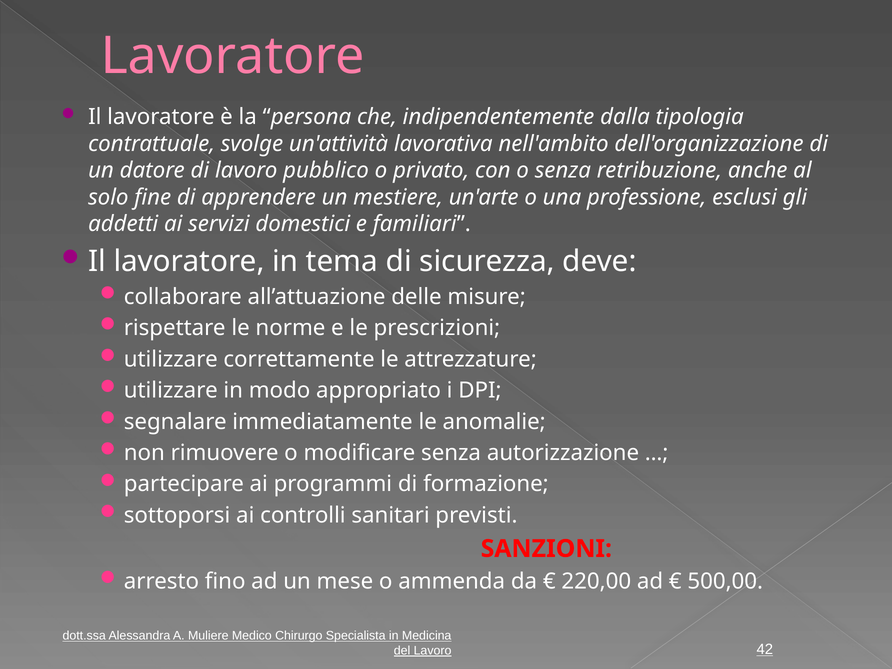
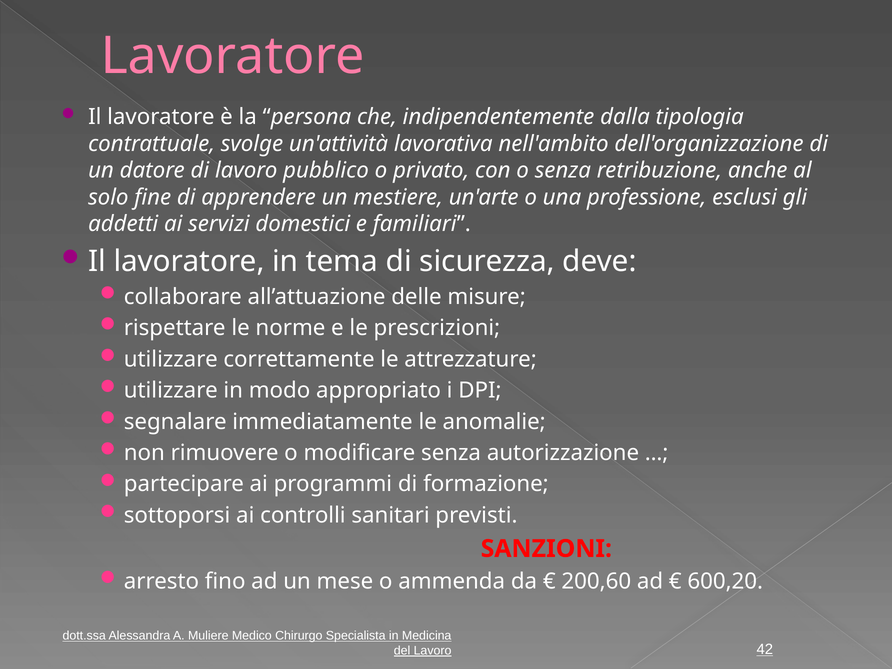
220,00: 220,00 -> 200,60
500,00: 500,00 -> 600,20
